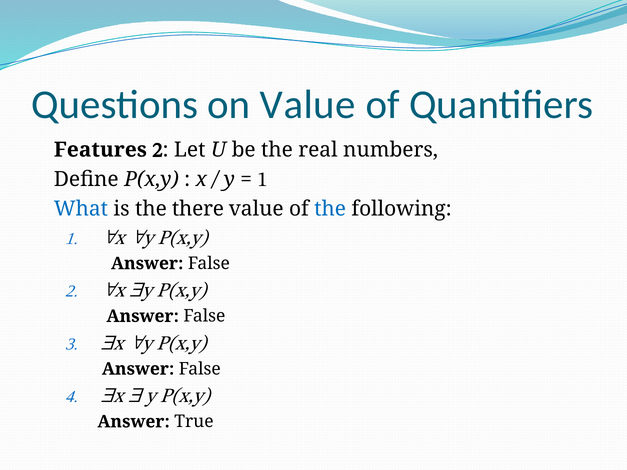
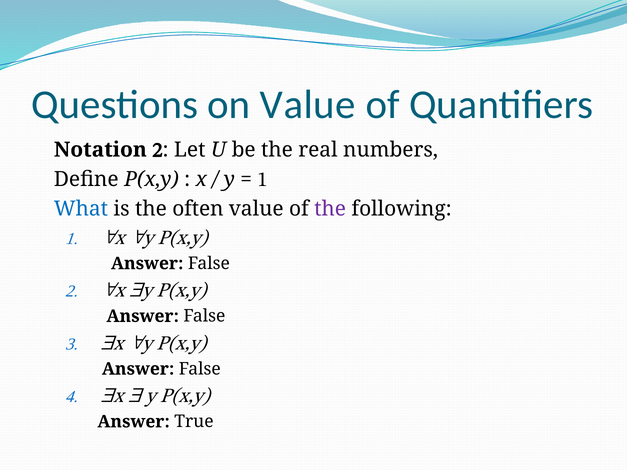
Features: Features -> Notation
there: there -> often
the at (330, 209) colour: blue -> purple
